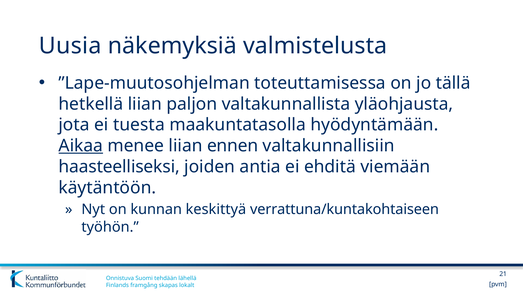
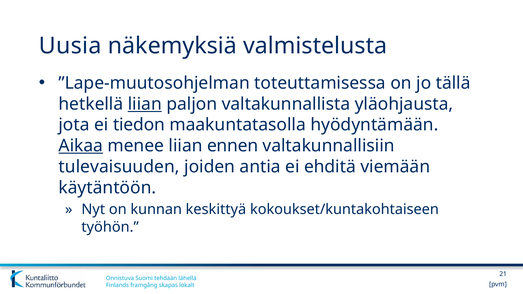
liian at (145, 104) underline: none -> present
tuesta: tuesta -> tiedon
haasteelliseksi: haasteelliseksi -> tulevaisuuden
verrattuna/kuntakohtaiseen: verrattuna/kuntakohtaiseen -> kokoukset/kuntakohtaiseen
